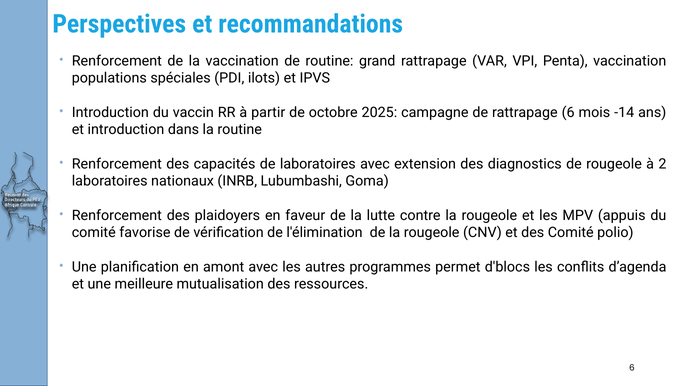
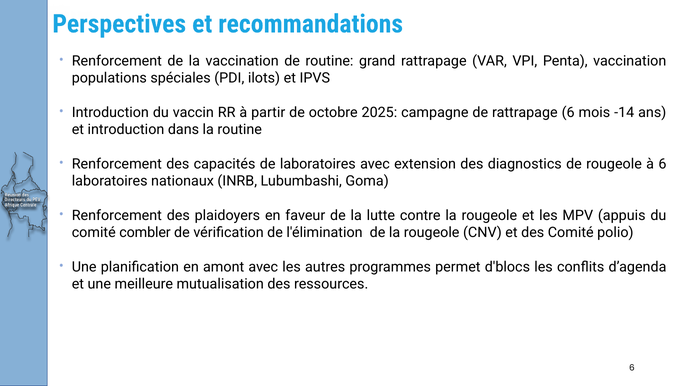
à 2: 2 -> 6
favorise: favorise -> combler
